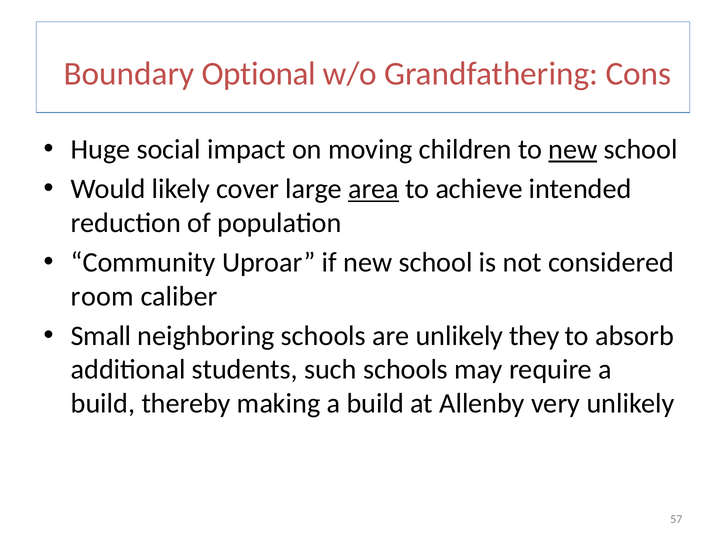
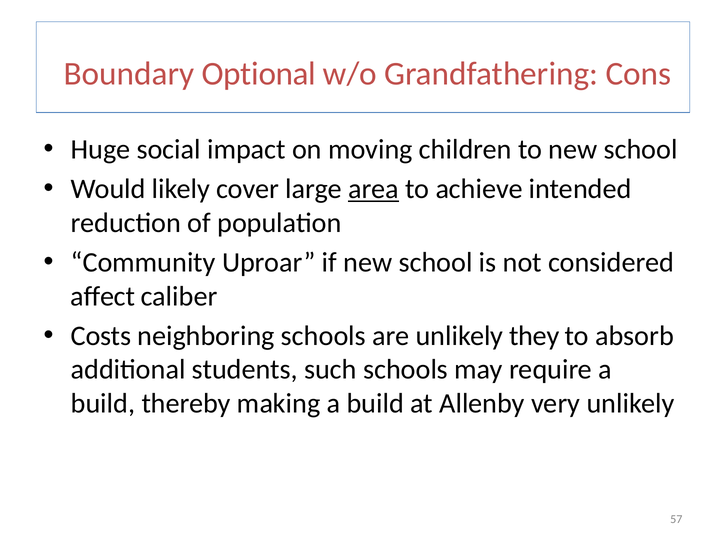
new at (573, 150) underline: present -> none
room: room -> affect
Small: Small -> Costs
